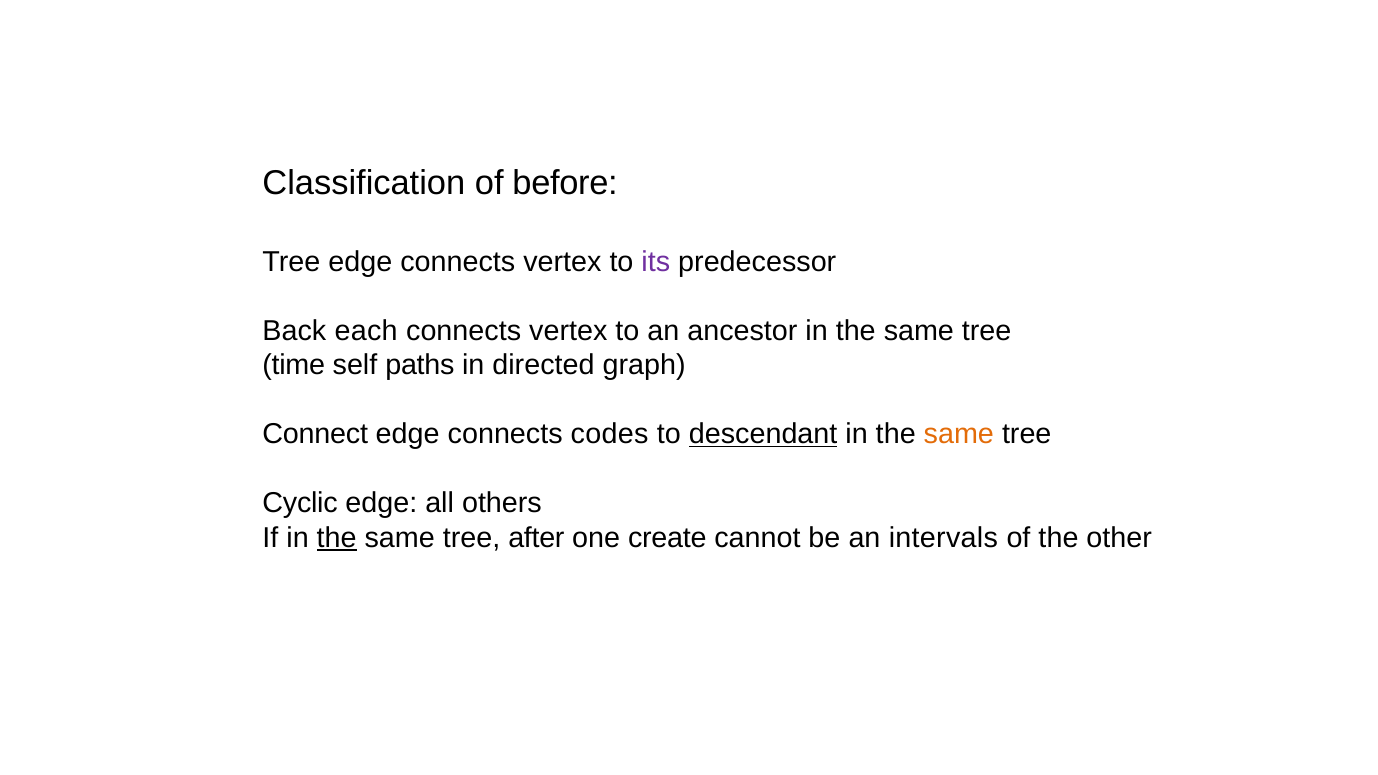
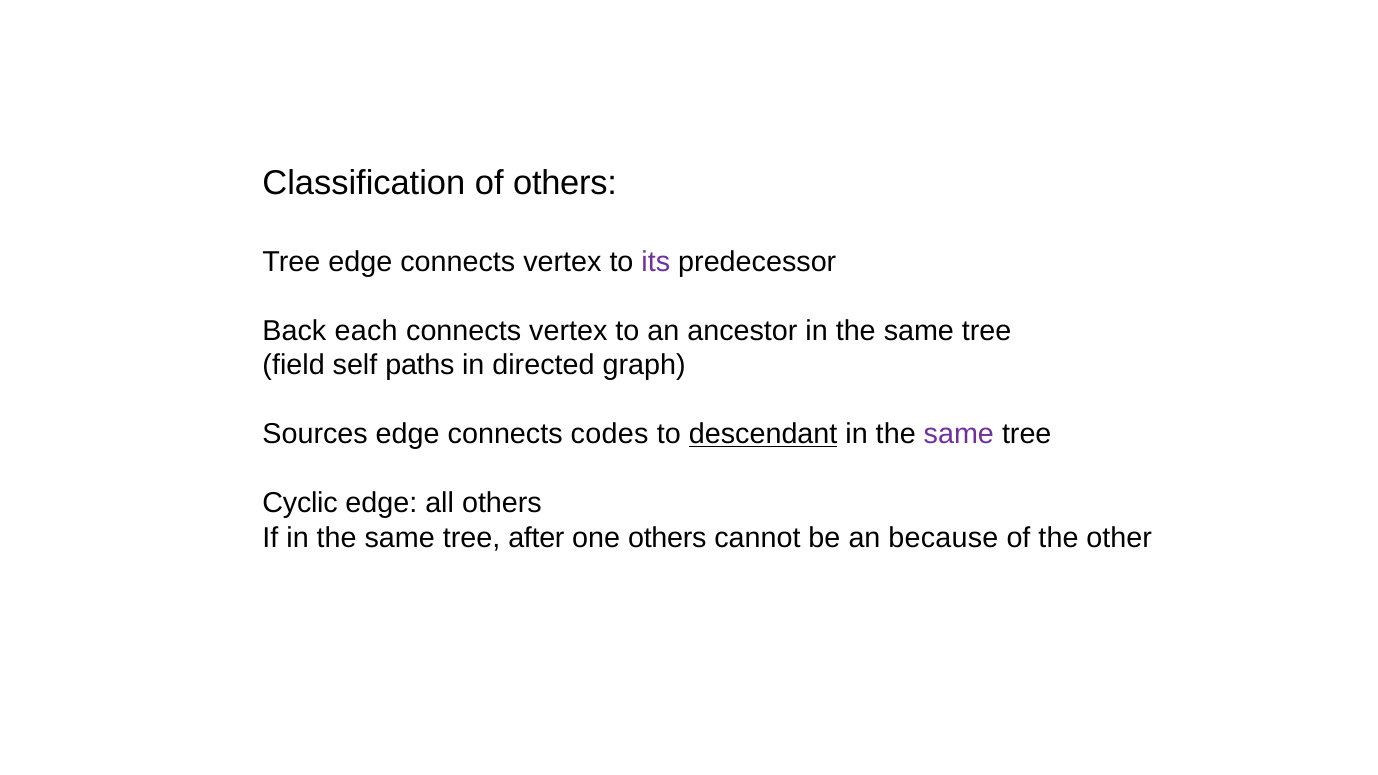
of before: before -> others
time: time -> field
Connect: Connect -> Sources
same at (959, 434) colour: orange -> purple
the at (337, 538) underline: present -> none
one create: create -> others
intervals: intervals -> because
